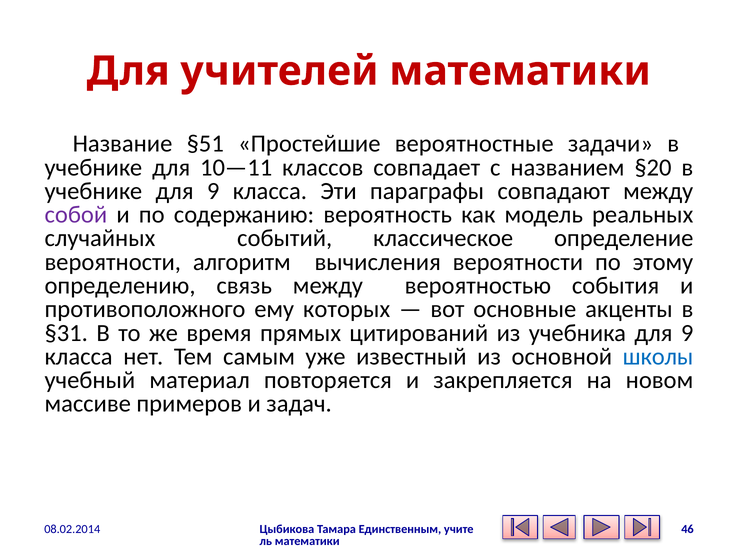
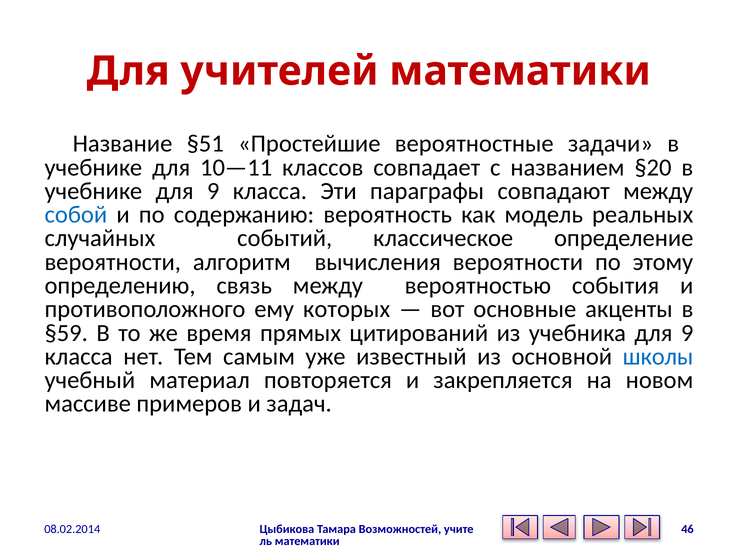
собой colour: purple -> blue
§31: §31 -> §59
Единственным: Единственным -> Возможностей
